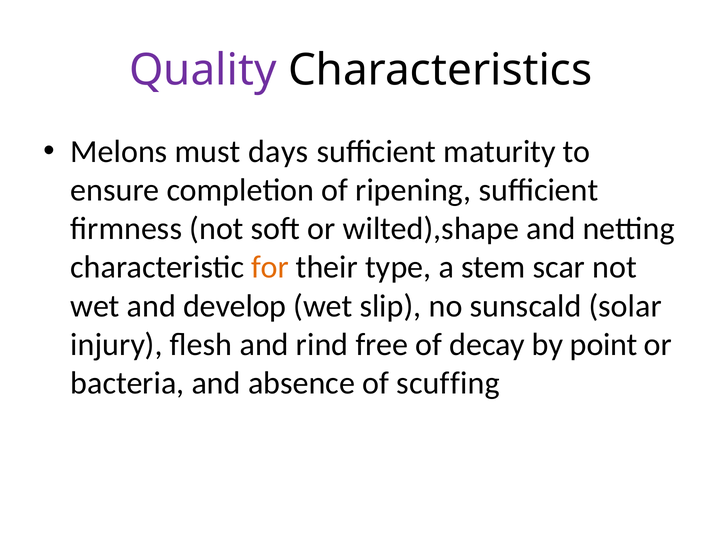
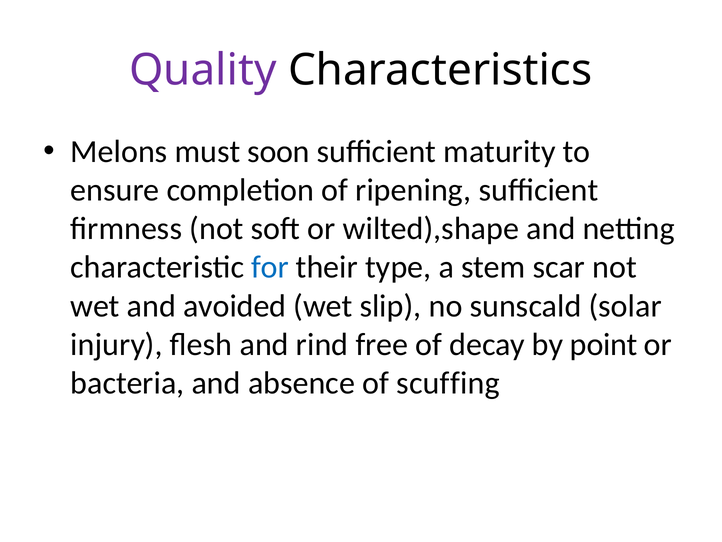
days: days -> soon
for colour: orange -> blue
develop: develop -> avoided
